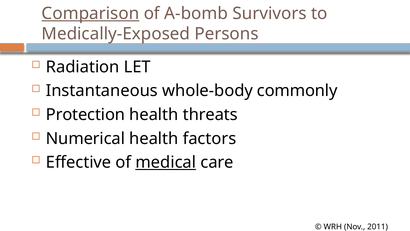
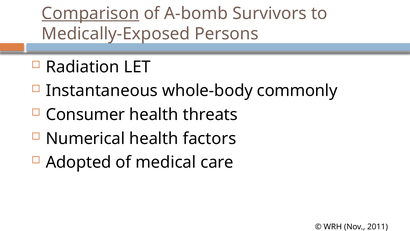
Protection: Protection -> Consumer
Effective: Effective -> Adopted
medical underline: present -> none
